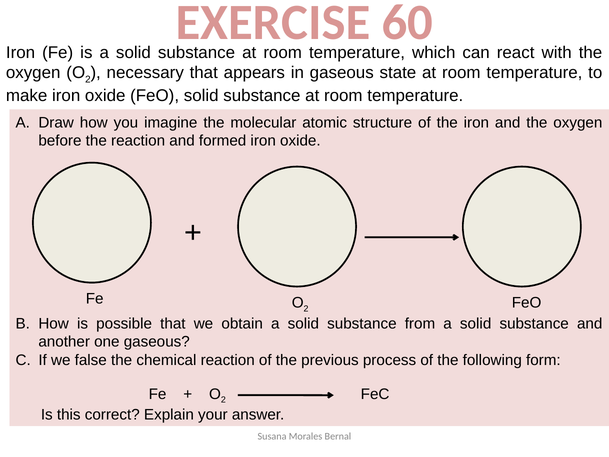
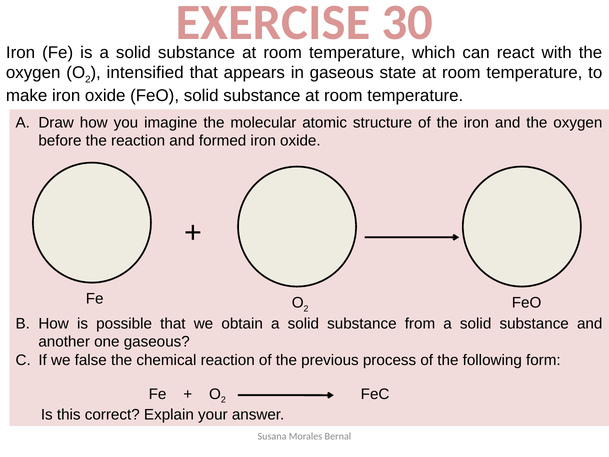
60: 60 -> 30
necessary: necessary -> intensified
